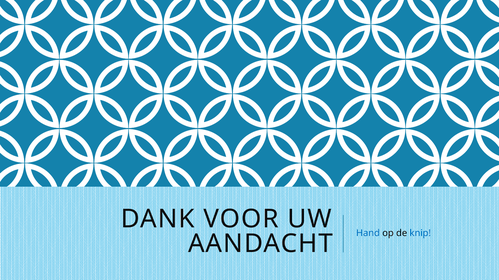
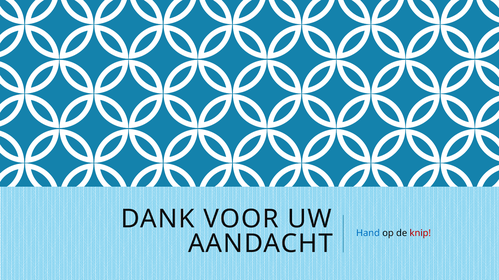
knip colour: blue -> red
